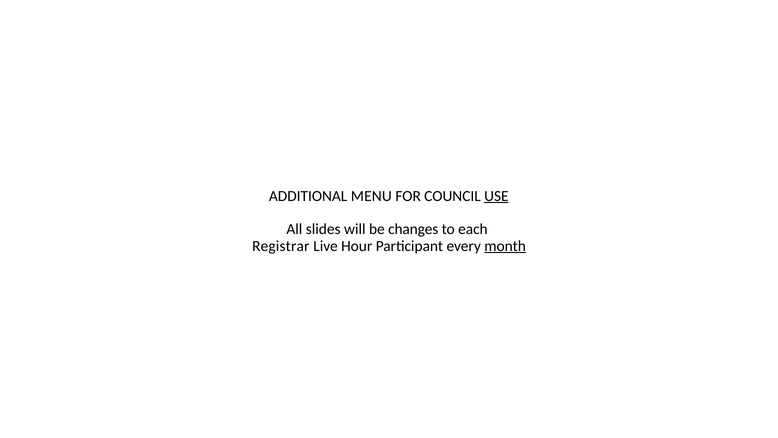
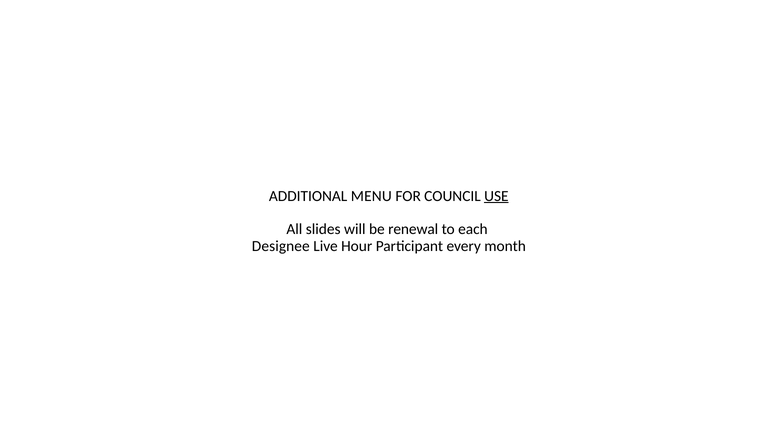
changes: changes -> renewal
Registrar: Registrar -> Designee
month underline: present -> none
